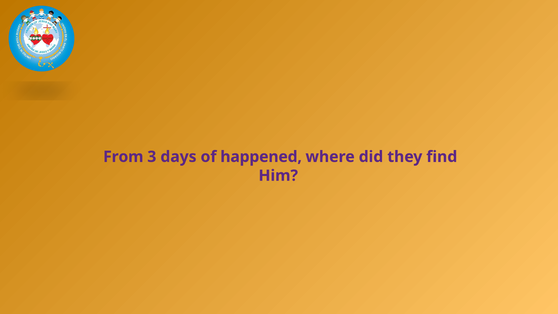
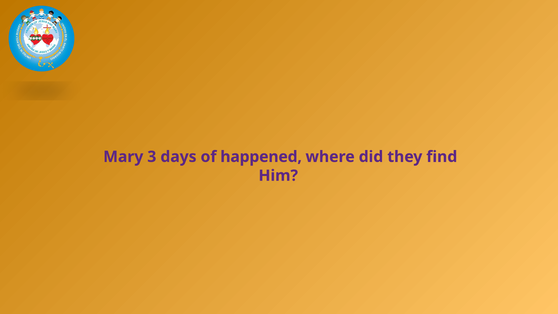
From: From -> Mary
